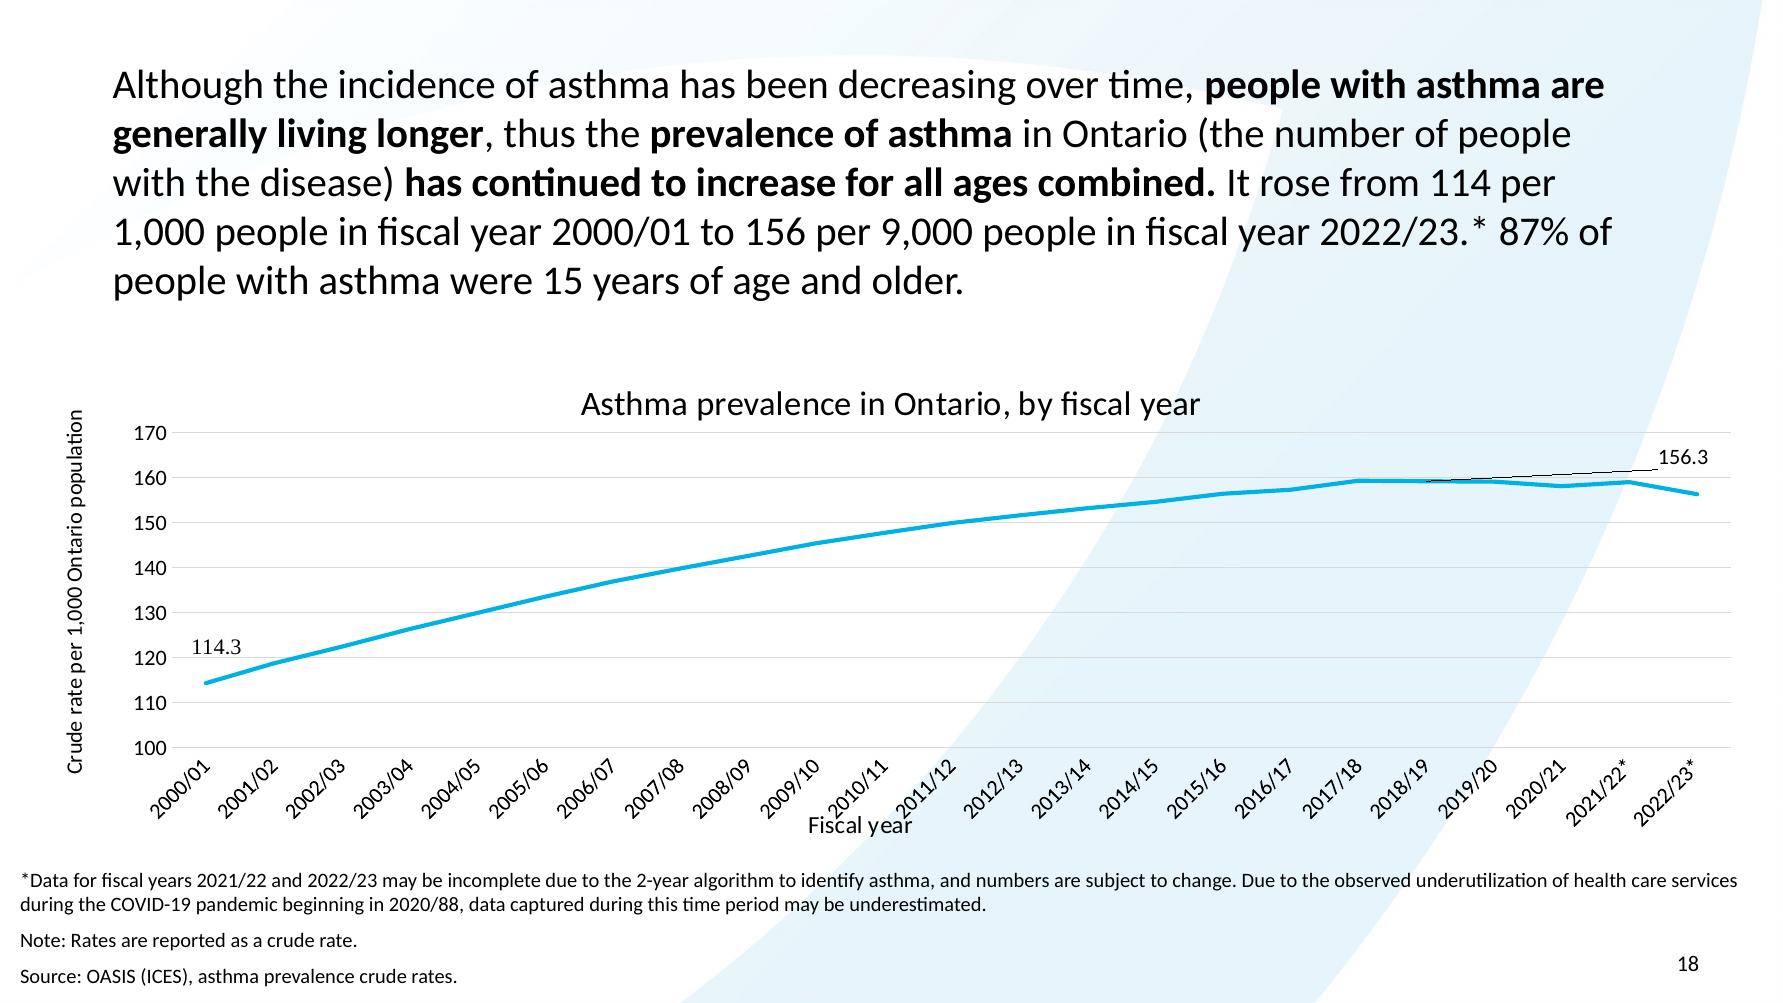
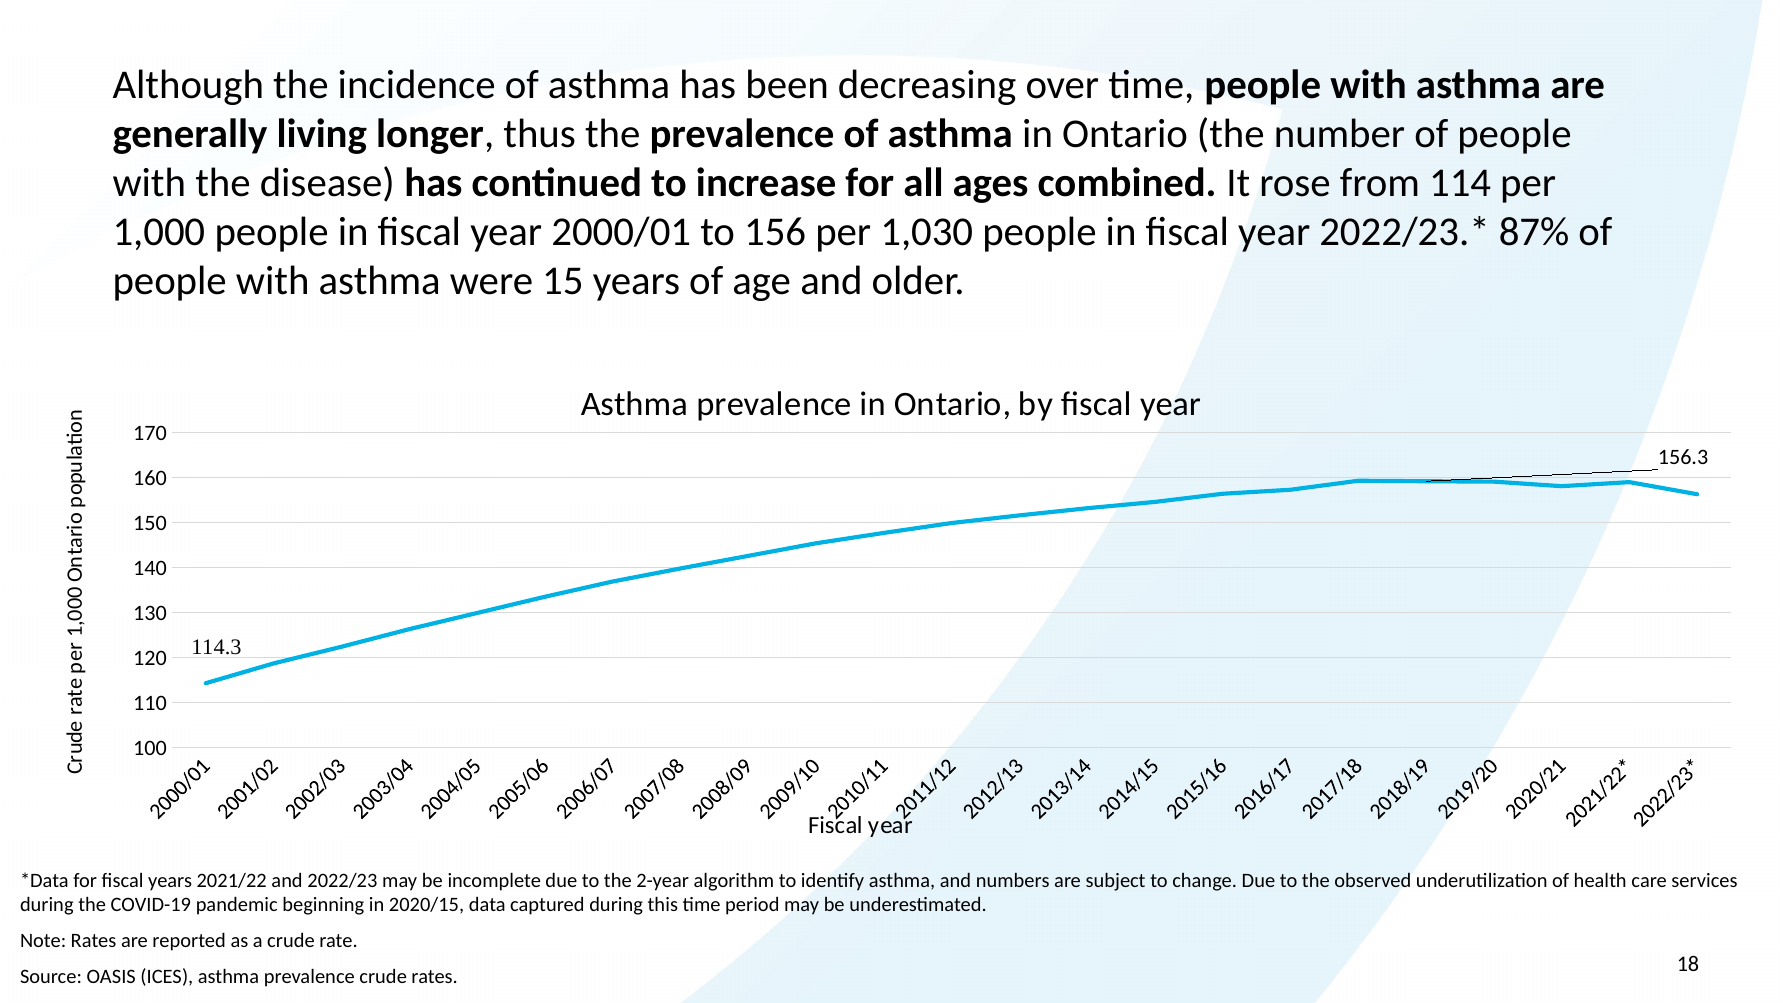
9,000: 9,000 -> 1,030
2020/88: 2020/88 -> 2020/15
